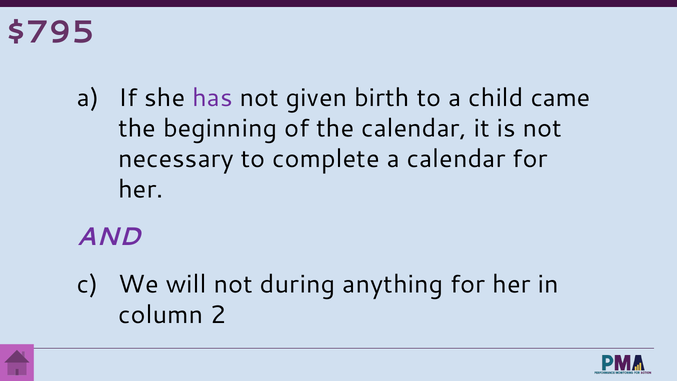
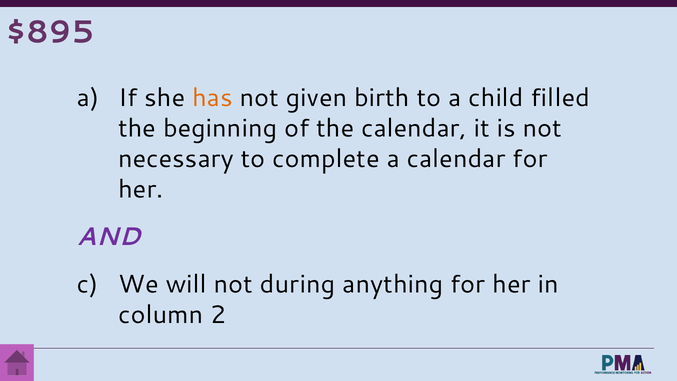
$795: $795 -> $895
has colour: purple -> orange
came: came -> filled
